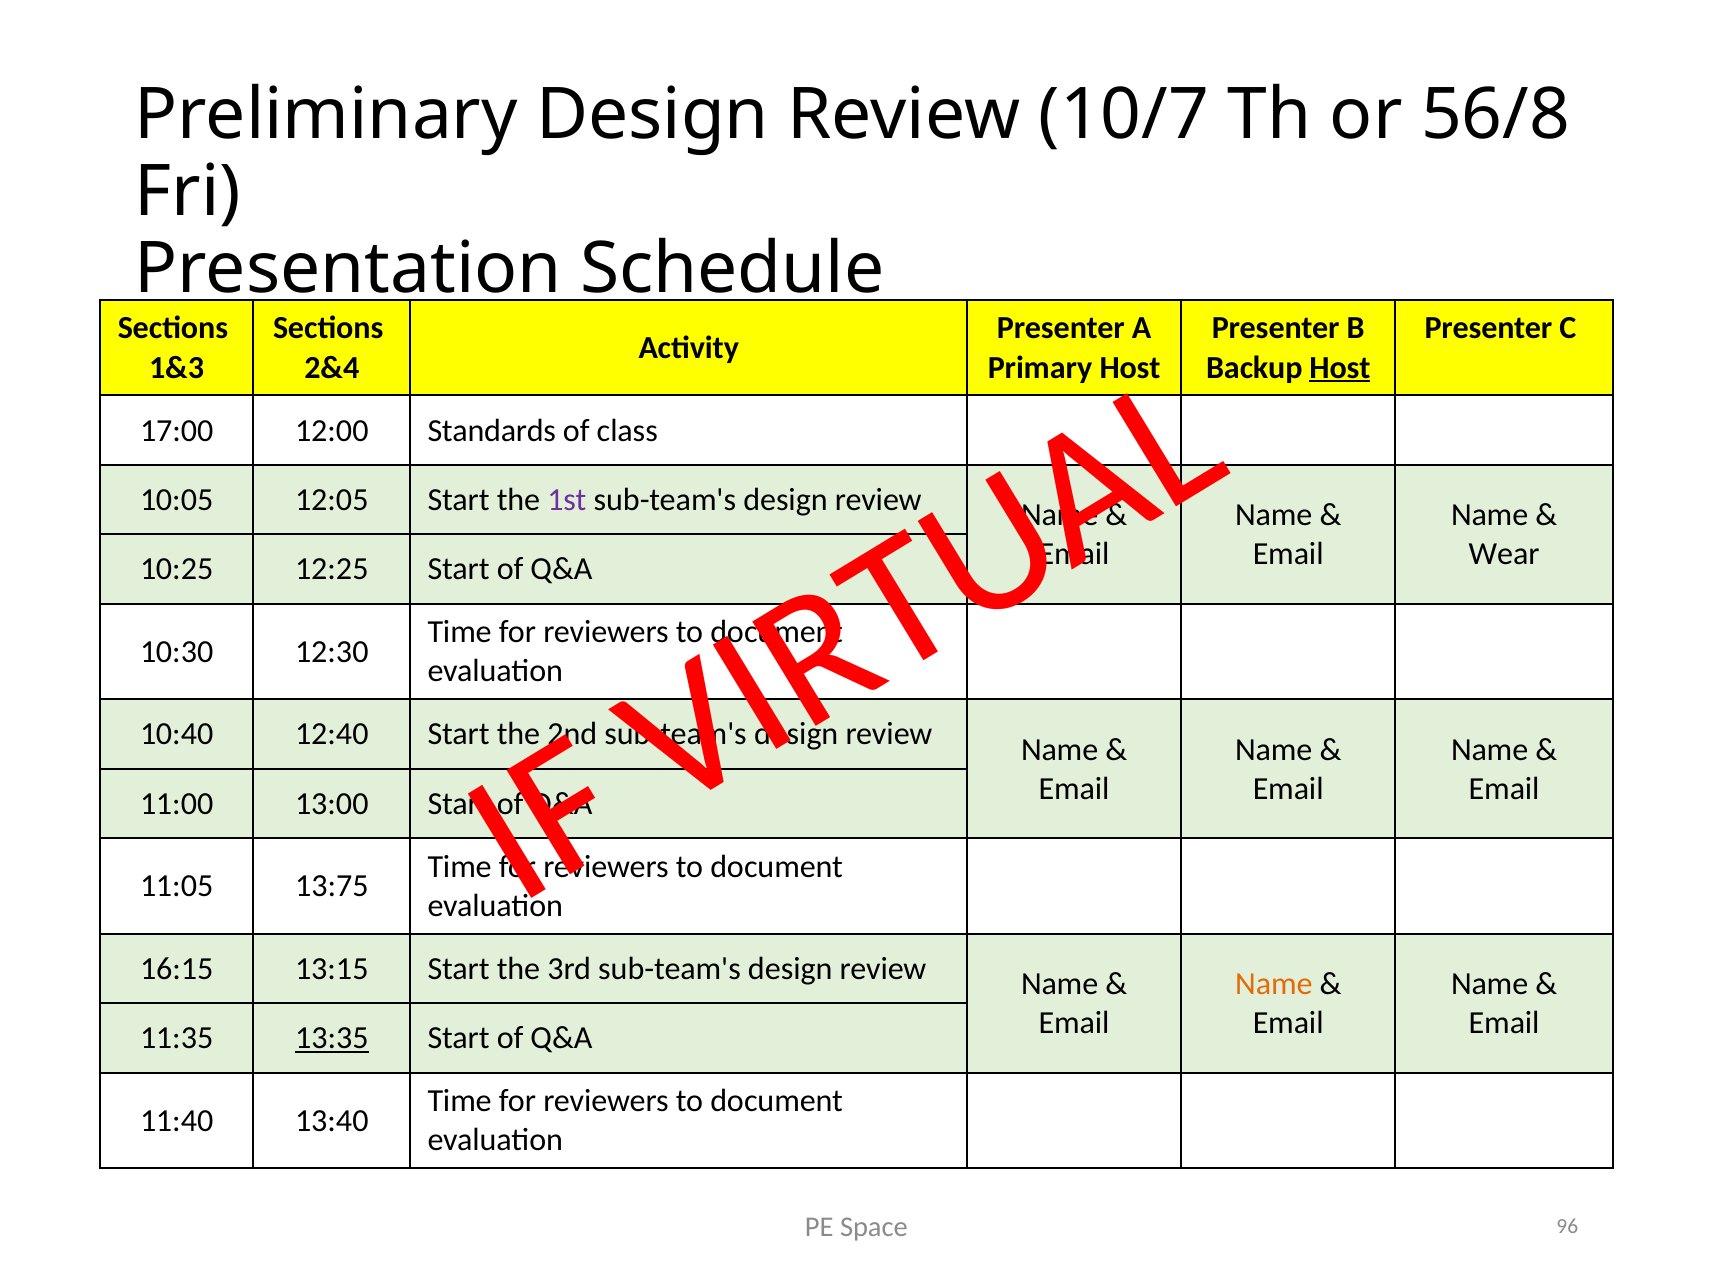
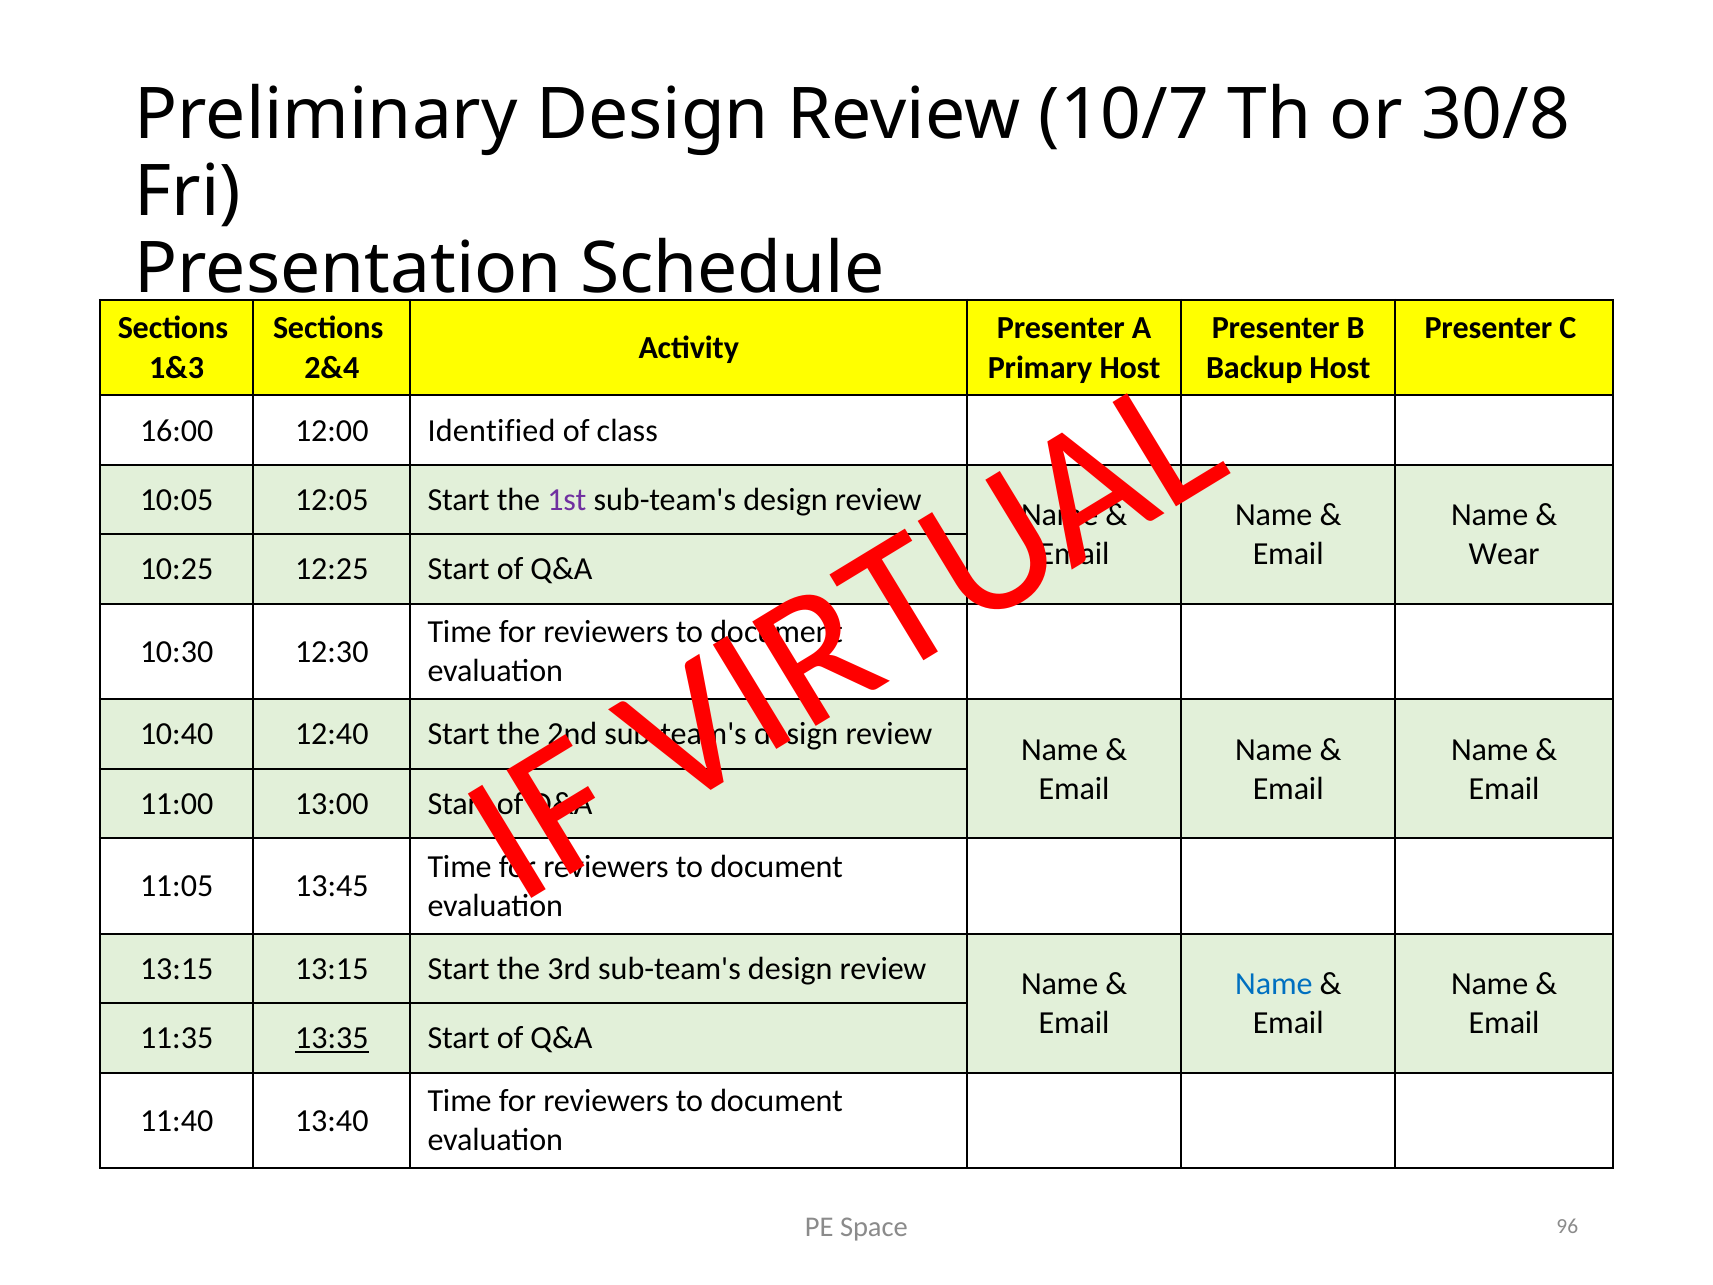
56/8: 56/8 -> 30/8
Host at (1340, 367) underline: present -> none
17:00: 17:00 -> 16:00
Standards: Standards -> Identified
13:75: 13:75 -> 13:45
16:15 at (177, 969): 16:15 -> 13:15
Name at (1274, 984) colour: orange -> blue
